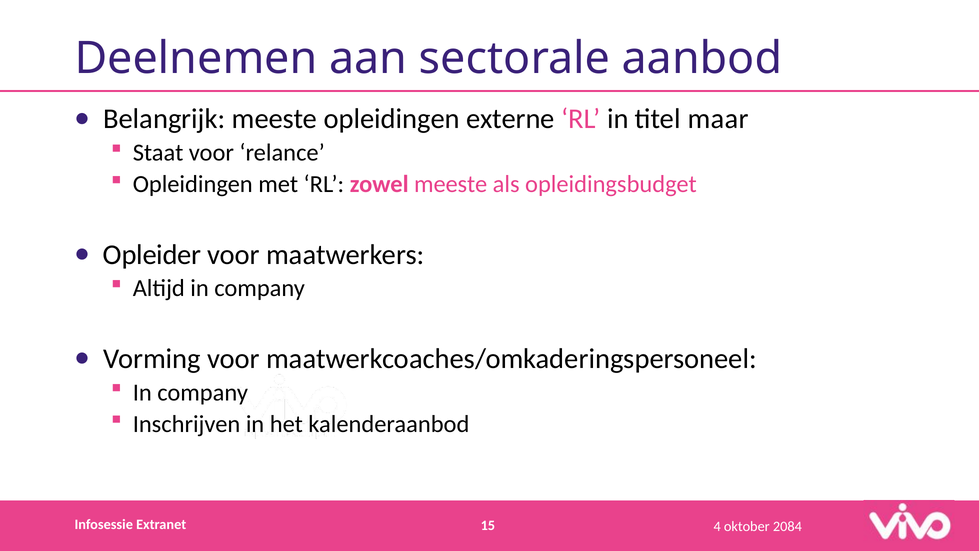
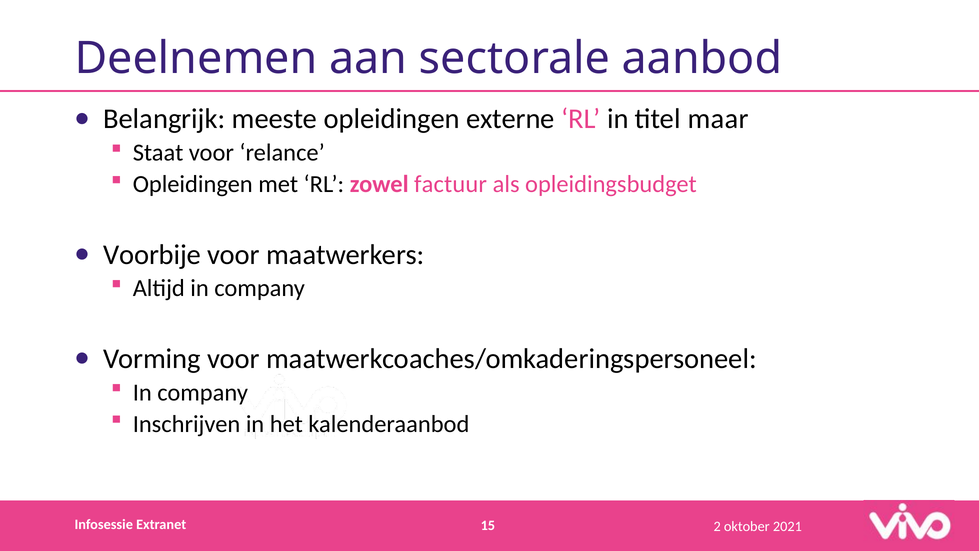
zowel meeste: meeste -> factuur
Opleider: Opleider -> Voorbije
4: 4 -> 2
2084: 2084 -> 2021
